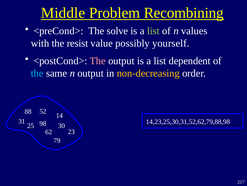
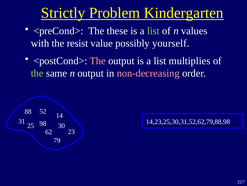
Middle: Middle -> Strictly
Recombining: Recombining -> Kindergarten
solve: solve -> these
dependent: dependent -> multiplies
the at (37, 73) colour: light blue -> light green
non-decreasing colour: yellow -> pink
